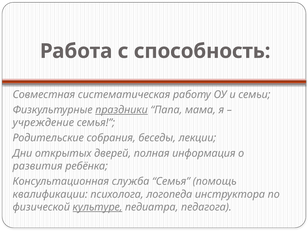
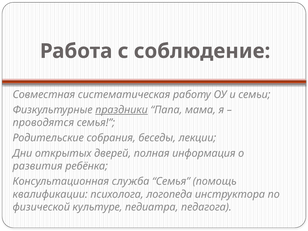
способность: способность -> соблюдение
учреждение: учреждение -> проводятся
культуре underline: present -> none
